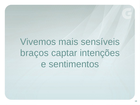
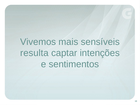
braços: braços -> resulta
